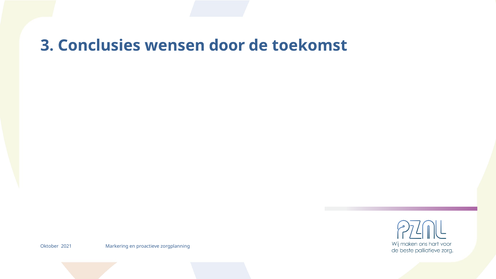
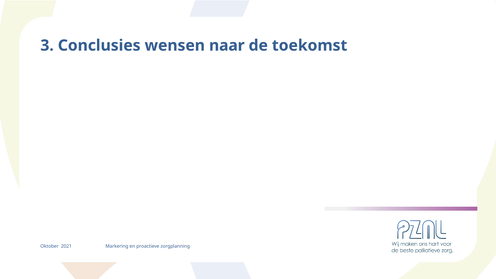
door: door -> naar
